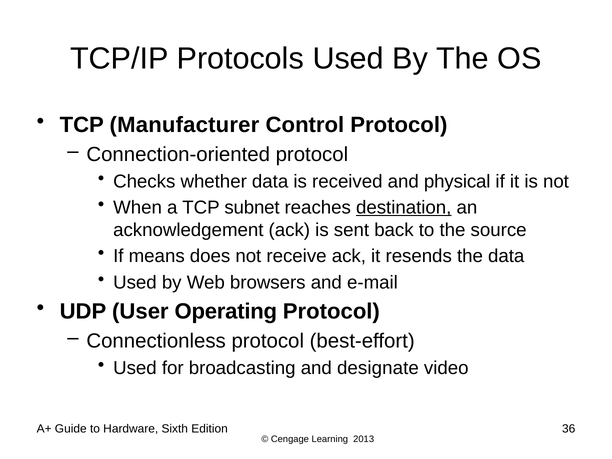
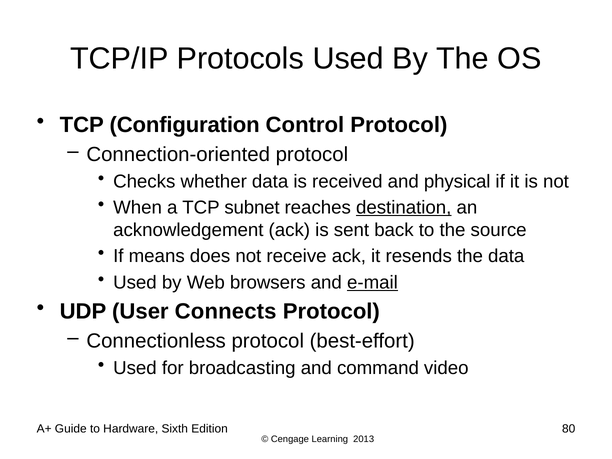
Manufacturer: Manufacturer -> Configuration
e-mail underline: none -> present
Operating: Operating -> Connects
designate: designate -> command
36: 36 -> 80
